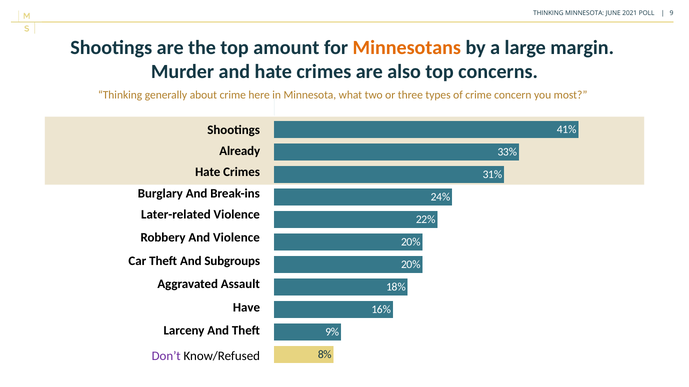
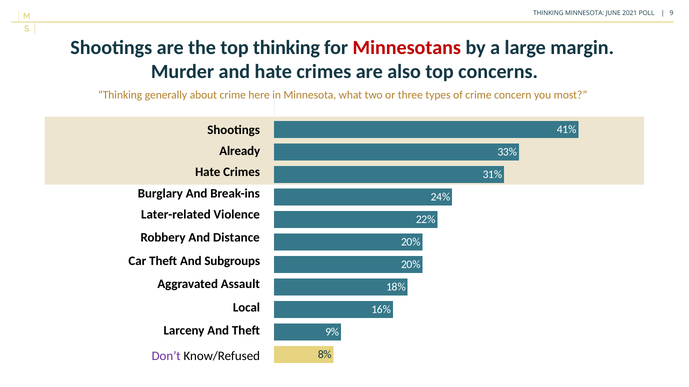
top amount: amount -> thinking
Minnesotans colour: orange -> red
And Violence: Violence -> Distance
Have: Have -> Local
